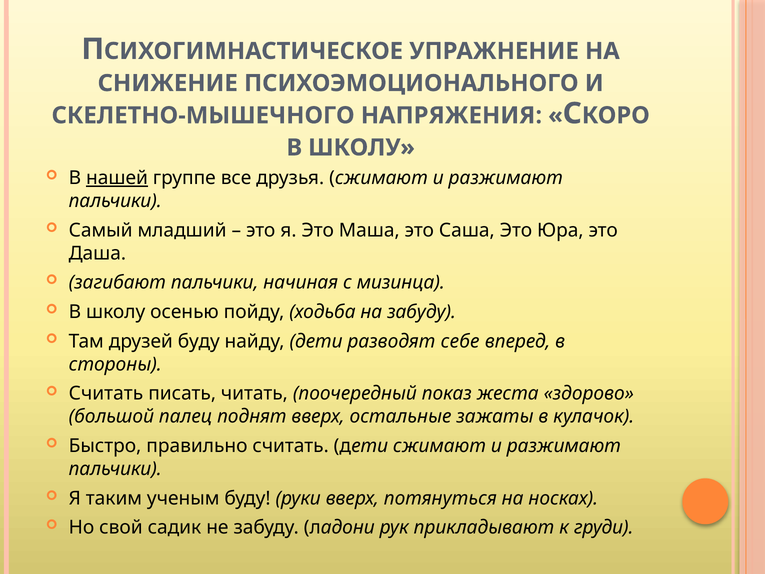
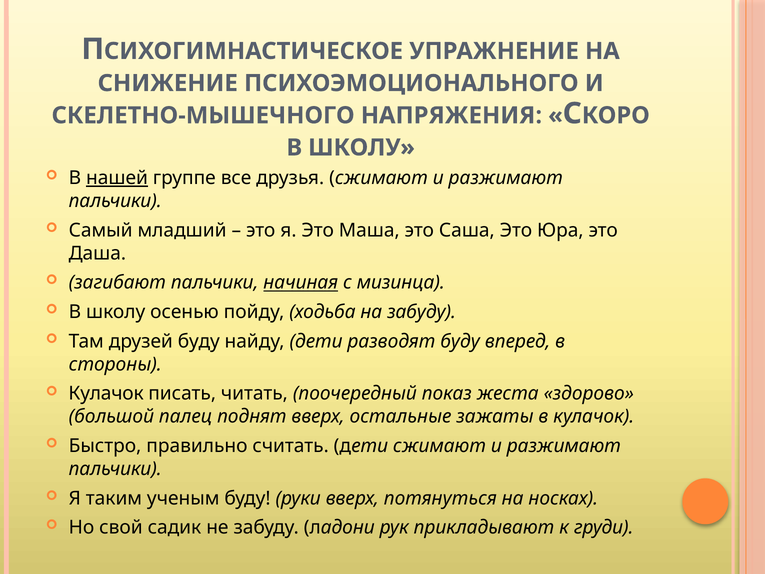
начиная underline: none -> present
разводят себе: себе -> буду
Считать at (106, 393): Считать -> Кулачок
